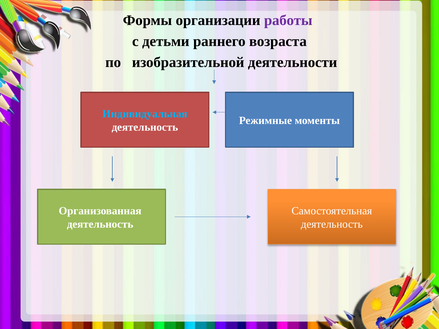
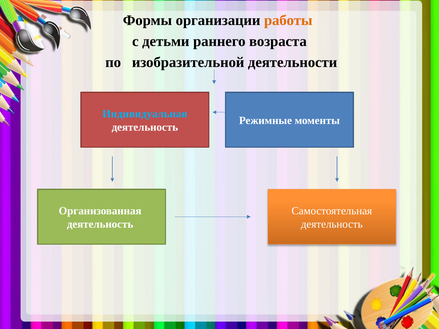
работы colour: purple -> orange
